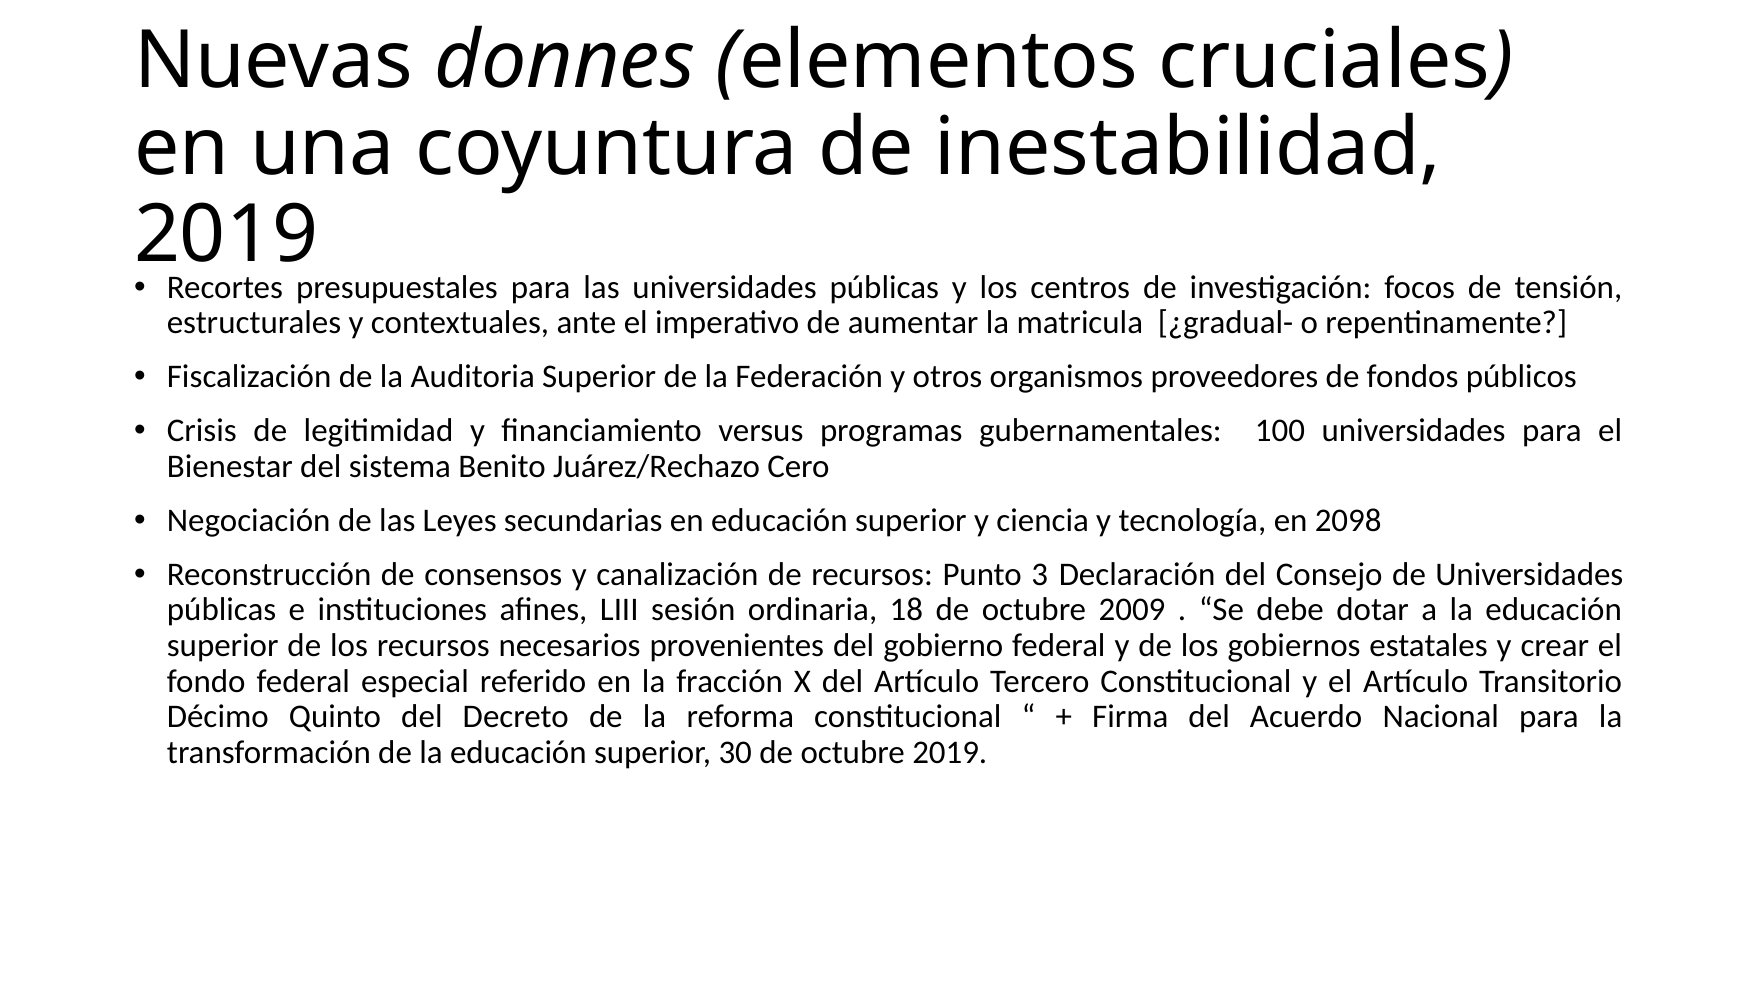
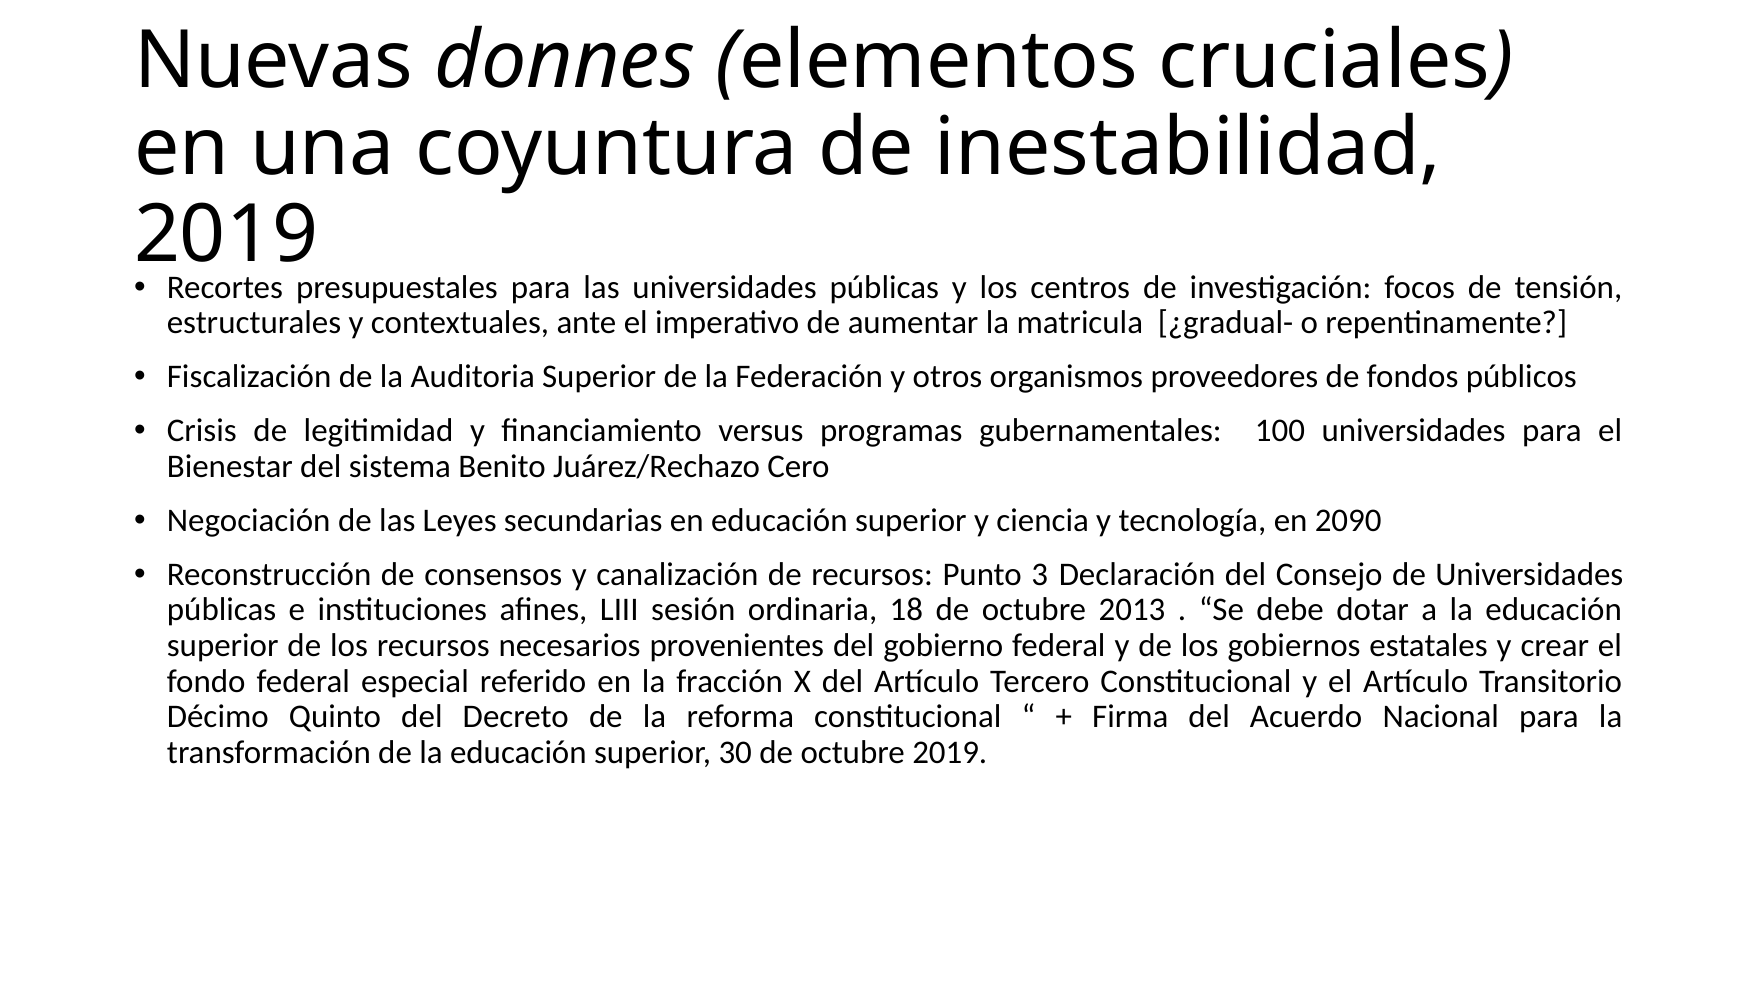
2098: 2098 -> 2090
2009: 2009 -> 2013
